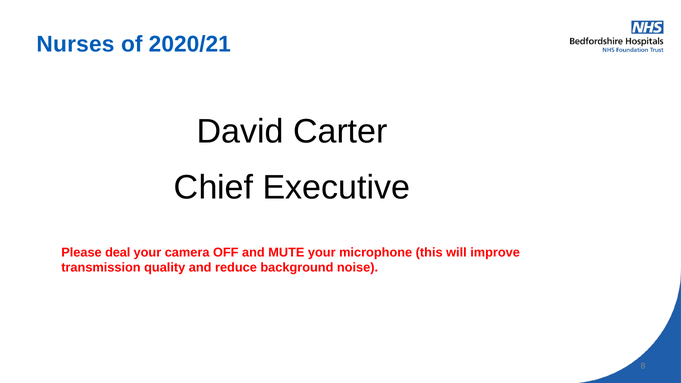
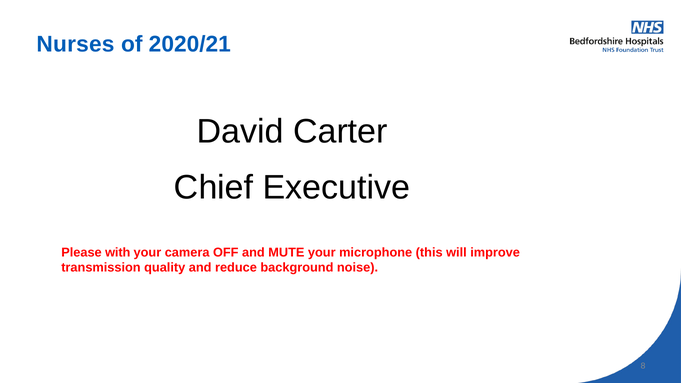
deal: deal -> with
